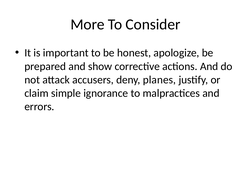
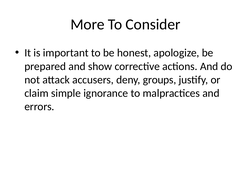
planes: planes -> groups
